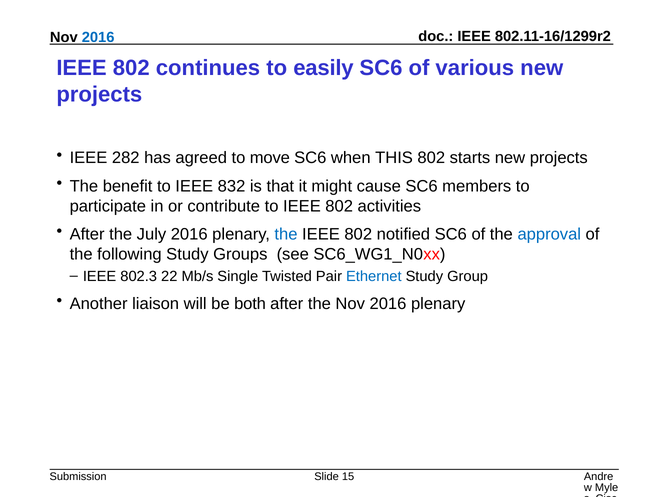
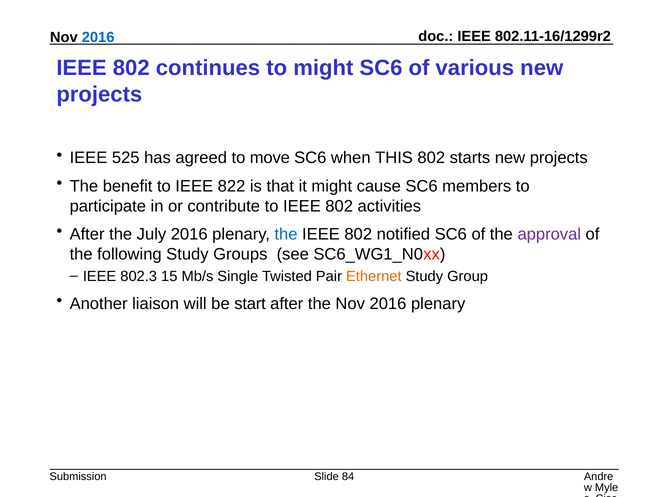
to easily: easily -> might
282: 282 -> 525
832: 832 -> 822
approval colour: blue -> purple
22: 22 -> 15
Ethernet colour: blue -> orange
both: both -> start
15: 15 -> 84
